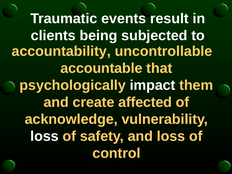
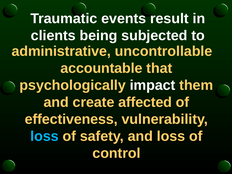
accountability: accountability -> administrative
acknowledge: acknowledge -> effectiveness
loss at (44, 136) colour: white -> light blue
